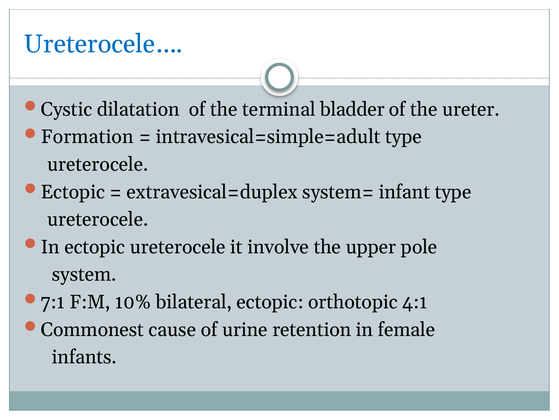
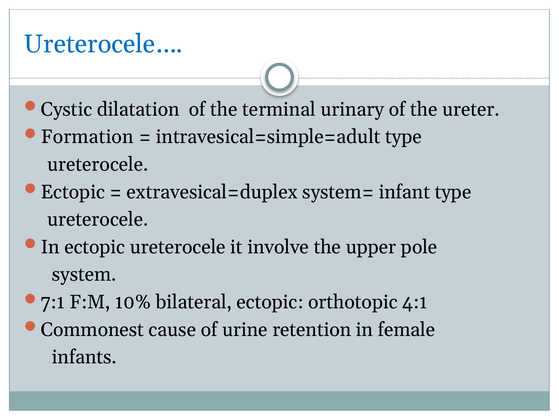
bladder: bladder -> urinary
